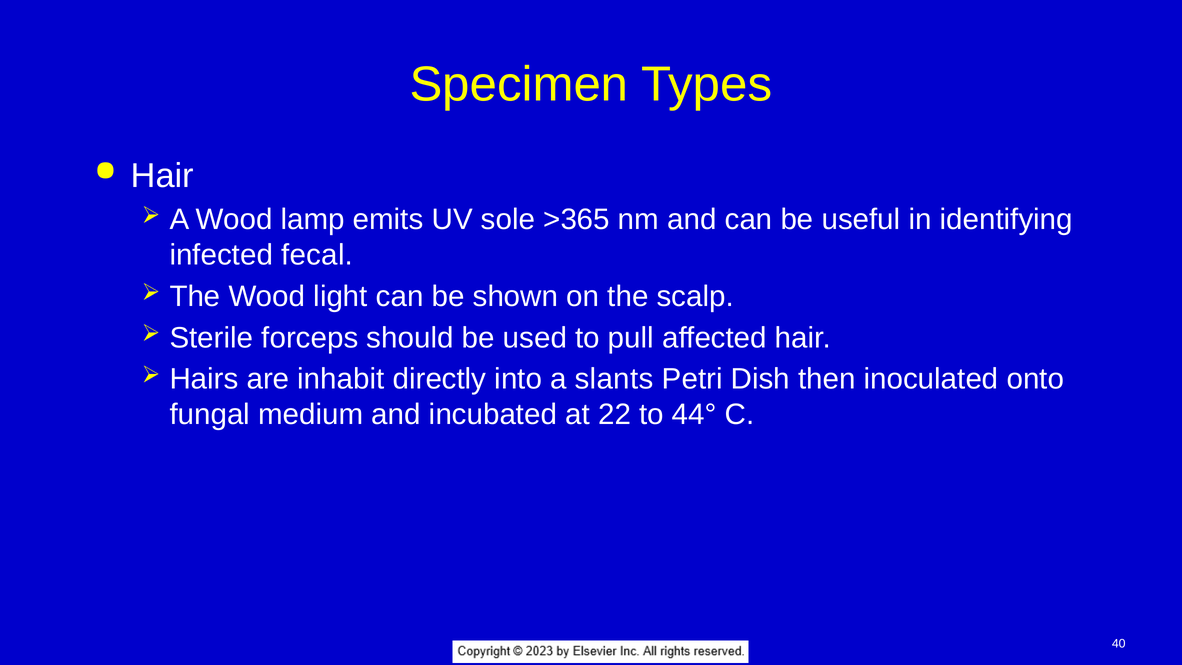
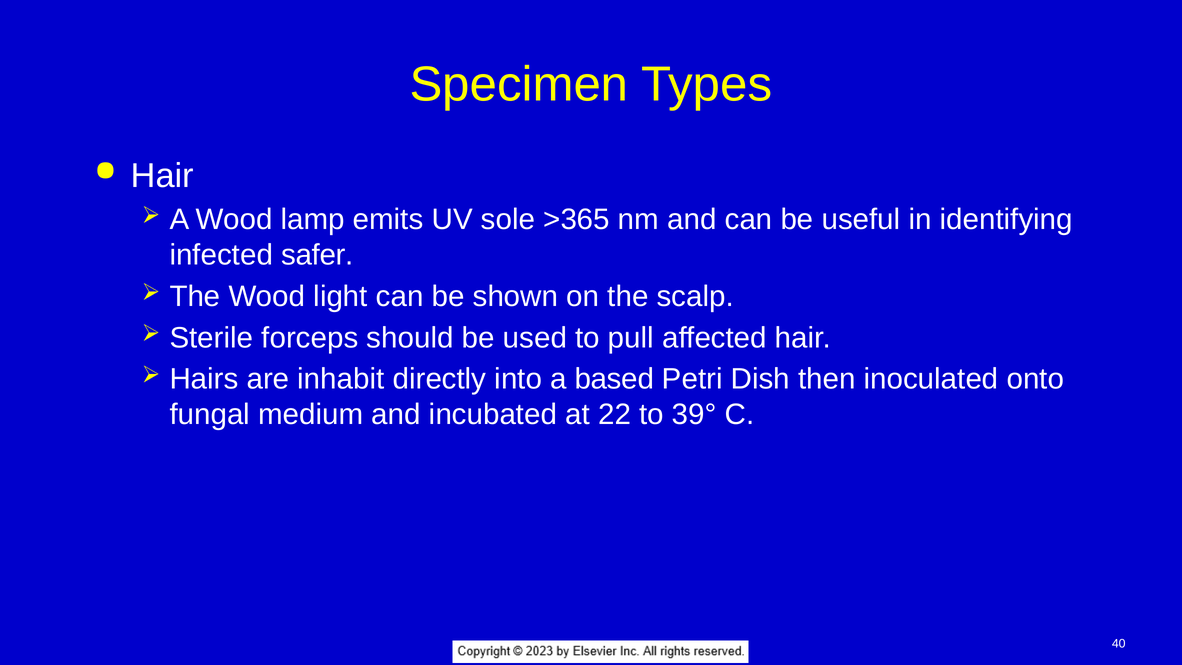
fecal: fecal -> safer
slants: slants -> based
44°: 44° -> 39°
